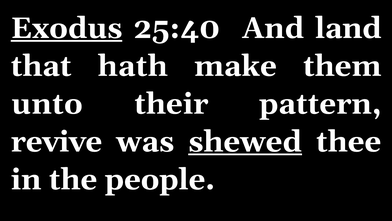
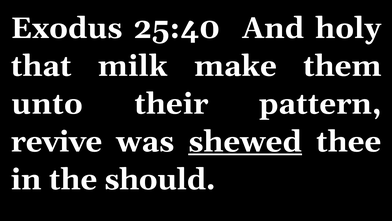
Exodus underline: present -> none
land: land -> holy
hath: hath -> milk
people: people -> should
